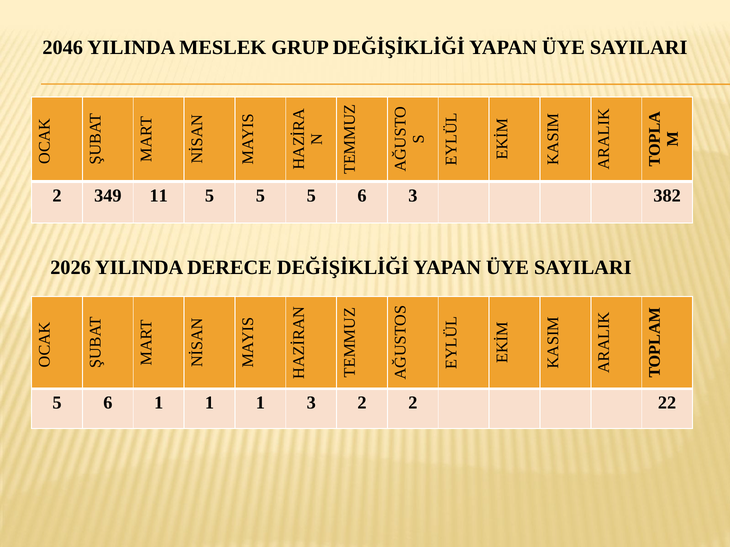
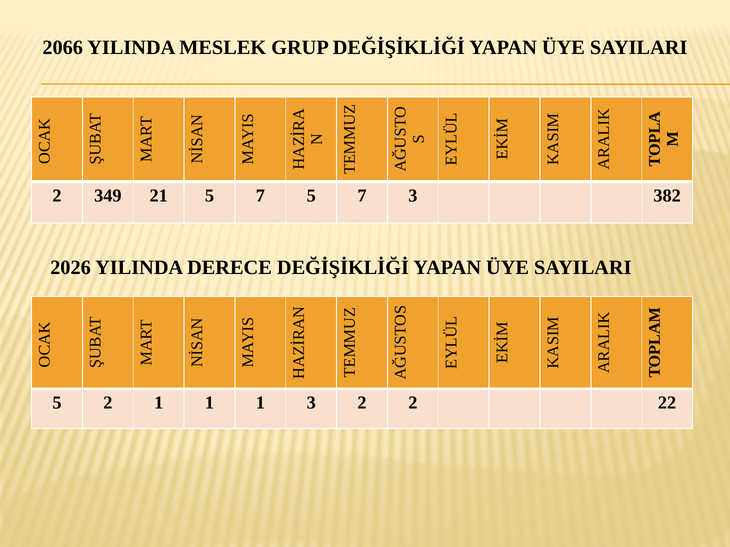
2046: 2046 -> 2066
11: 11 -> 21
5 at (260, 196): 5 -> 7
6 at (362, 196): 6 -> 7
6 at (108, 403): 6 -> 2
